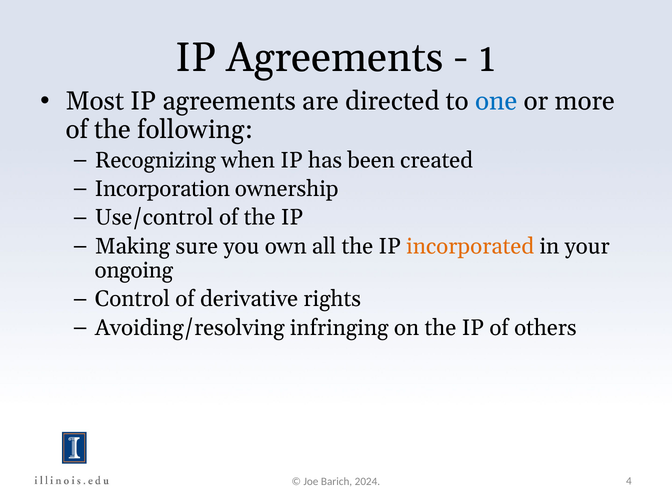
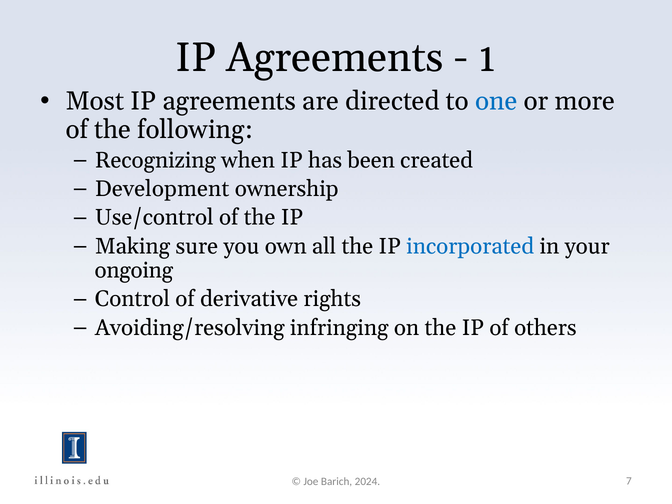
Incorporation: Incorporation -> Development
incorporated colour: orange -> blue
4: 4 -> 7
